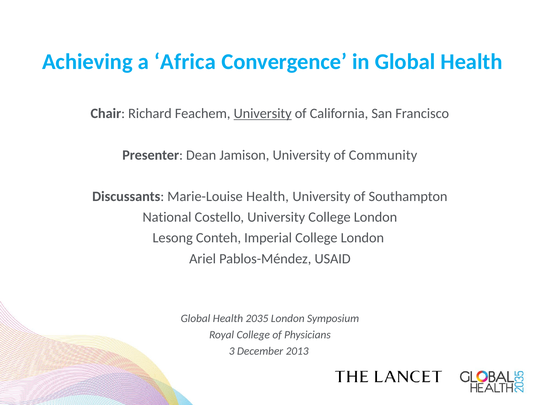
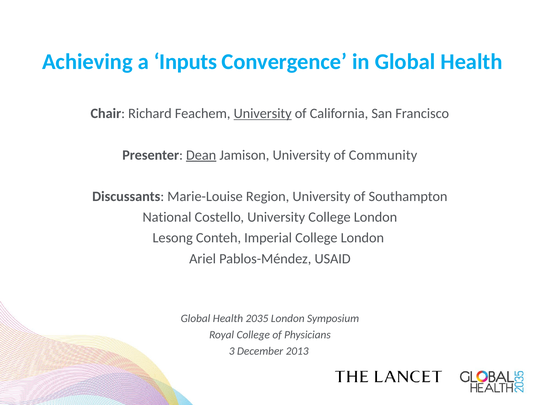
Africa: Africa -> Inputs
Dean underline: none -> present
Marie-Louise Health: Health -> Region
